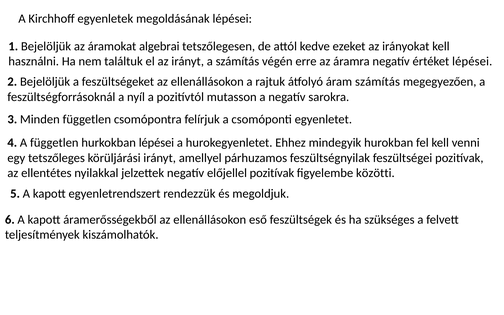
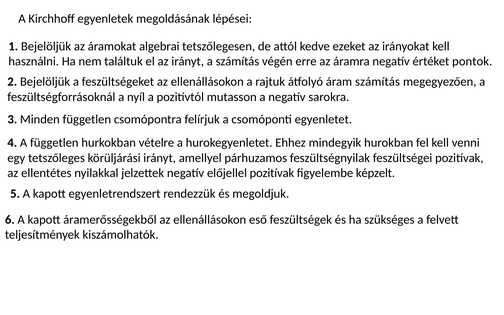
értéket lépései: lépései -> pontok
hurkokban lépései: lépései -> vételre
közötti: közötti -> képzelt
